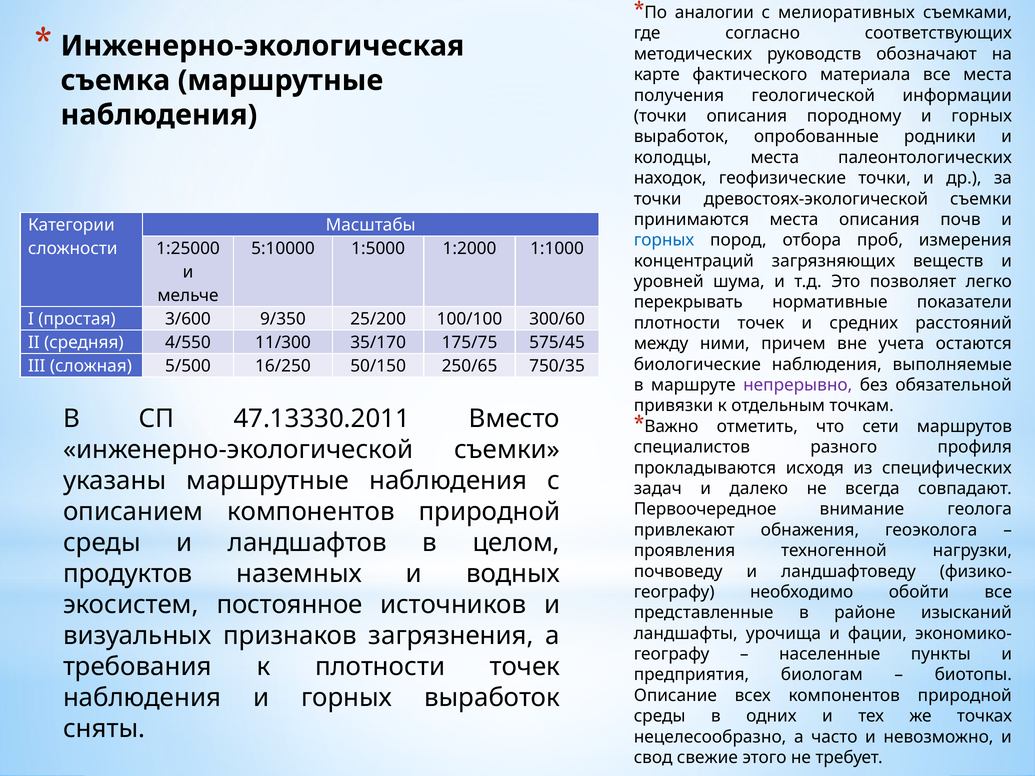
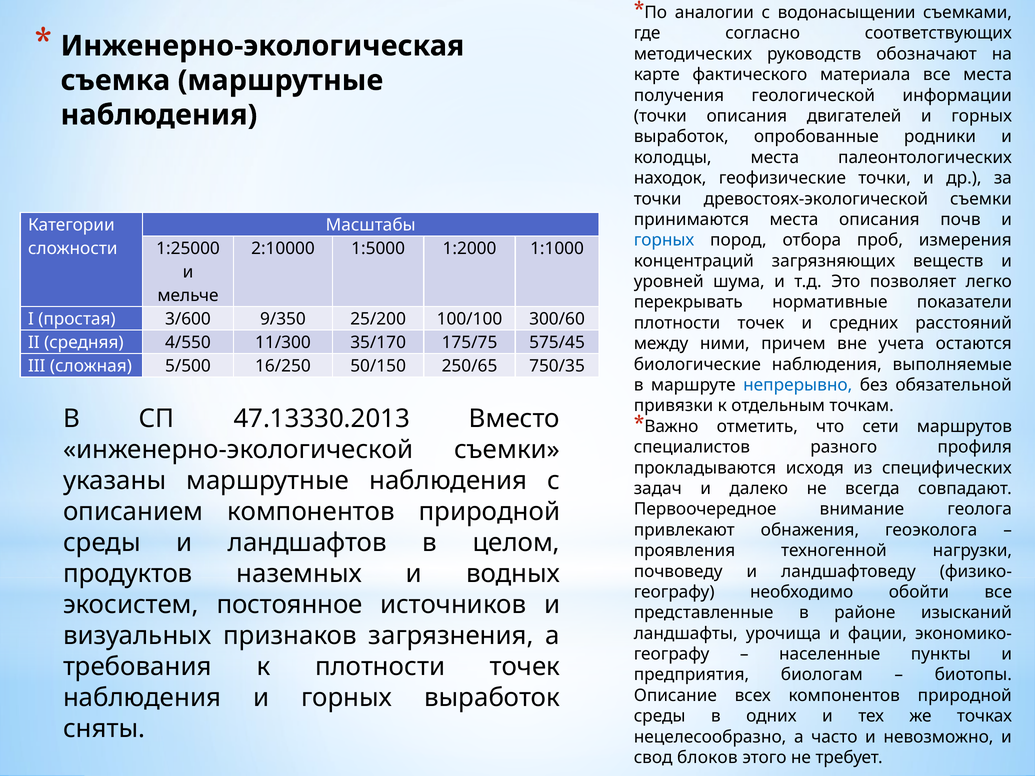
мелиоративных: мелиоративных -> водонасыщении
породному: породному -> двигателей
5:10000: 5:10000 -> 2:10000
непрерывно colour: purple -> blue
47.13330.2011: 47.13330.2011 -> 47.13330.2013
свежие: свежие -> блоков
